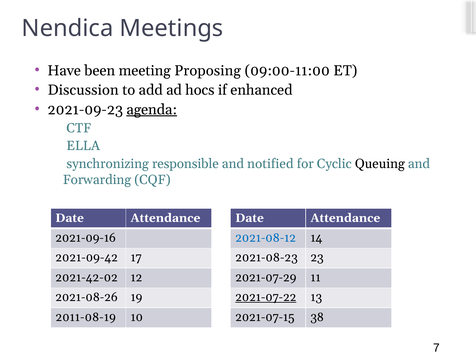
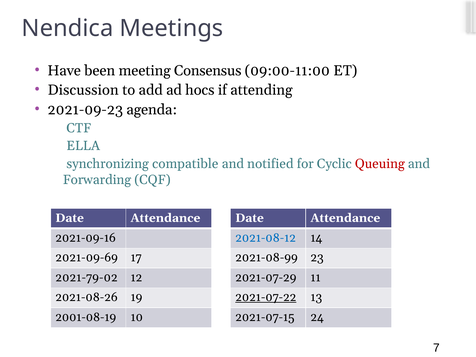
Proposing: Proposing -> Consensus
enhanced: enhanced -> attending
agenda underline: present -> none
responsible: responsible -> compatible
Queuing colour: black -> red
2021-09-42: 2021-09-42 -> 2021-09-69
2021-08-23: 2021-08-23 -> 2021-08-99
2021-42-02: 2021-42-02 -> 2021-79-02
2011-08-19: 2011-08-19 -> 2001-08-19
38: 38 -> 24
